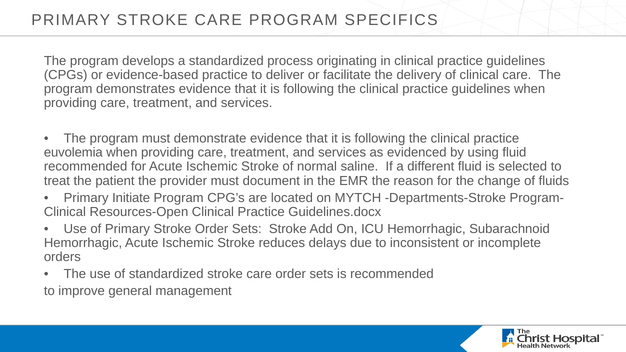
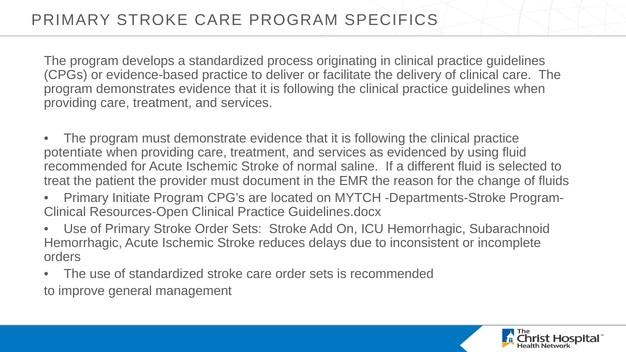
euvolemia: euvolemia -> potentiate
